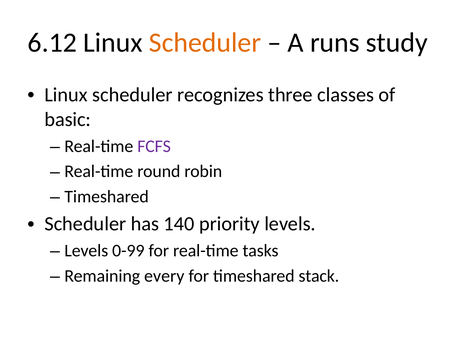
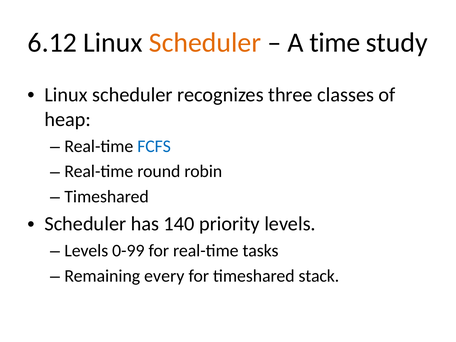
runs: runs -> time
basic: basic -> heap
FCFS colour: purple -> blue
